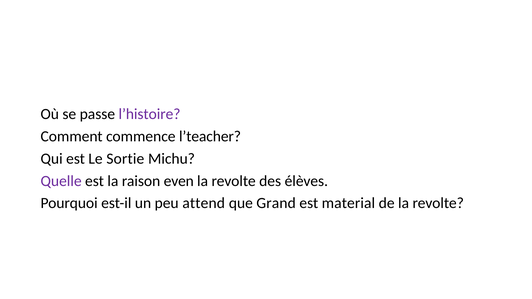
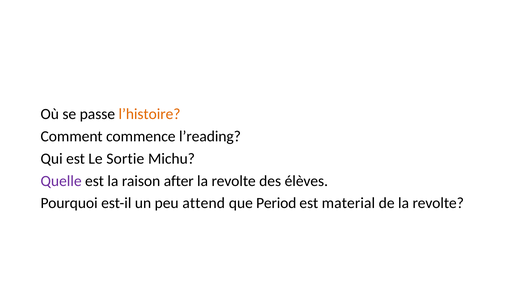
l’histoire colour: purple -> orange
l’teacher: l’teacher -> l’reading
even: even -> after
Grand: Grand -> Period
